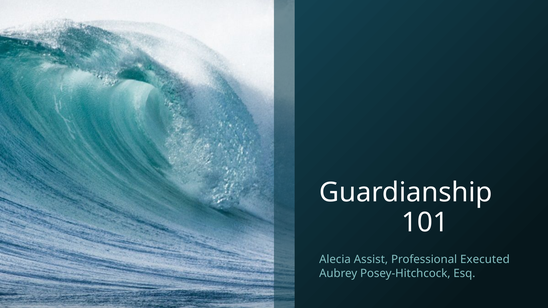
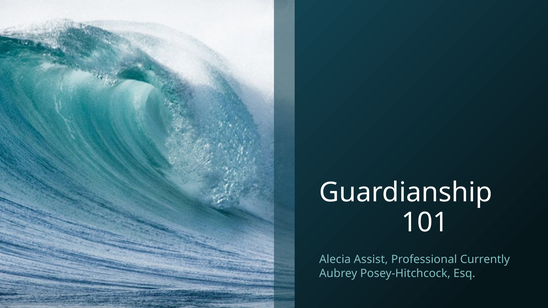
Executed: Executed -> Currently
